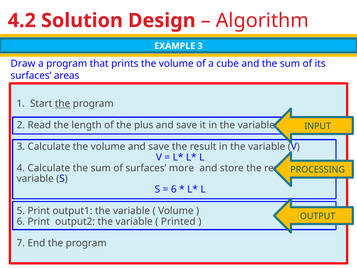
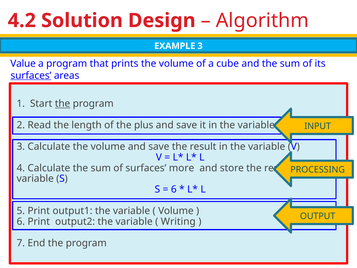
Draw: Draw -> Value
surfaces at (31, 75) underline: none -> present
Printed: Printed -> Writing
